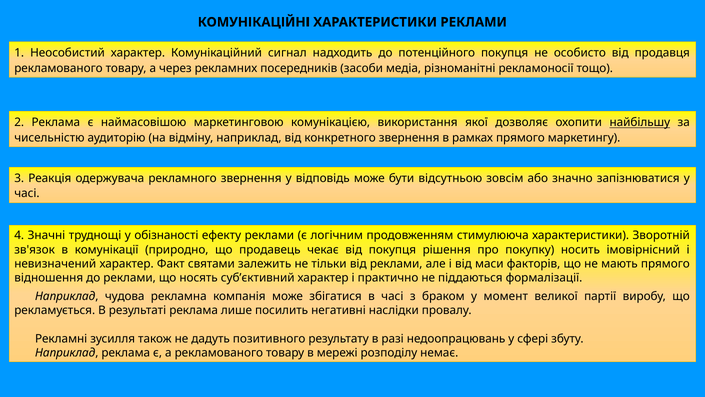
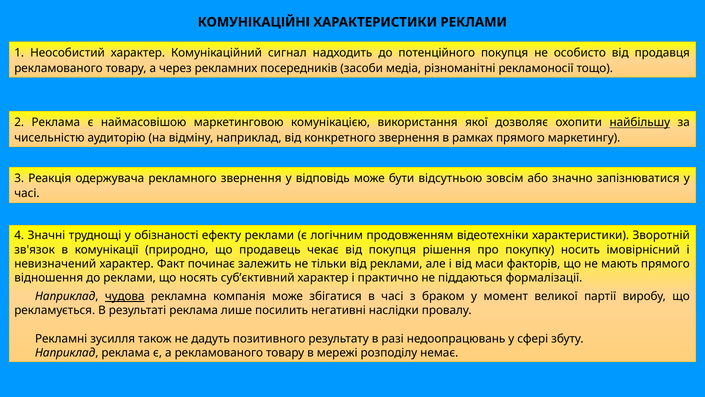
стимулююча: стимулююча -> відеотехніки
святами: святами -> починає
чудова underline: none -> present
